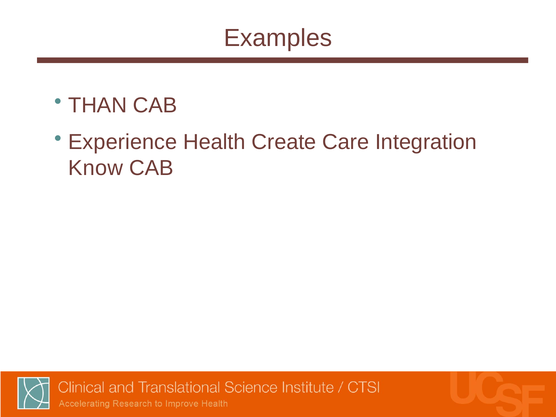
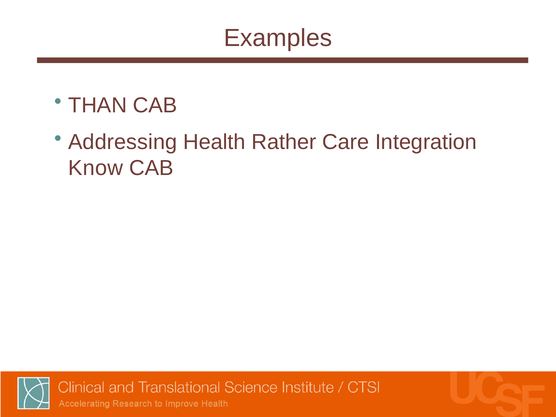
Experience: Experience -> Addressing
Create: Create -> Rather
